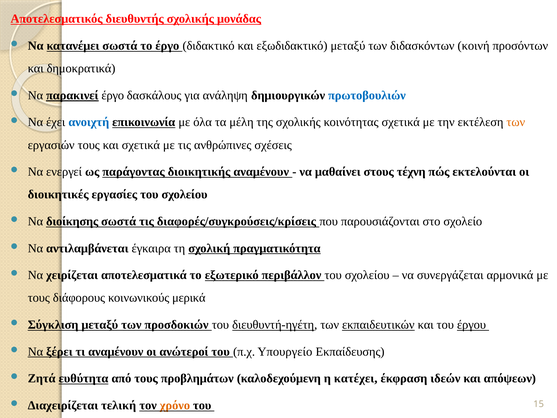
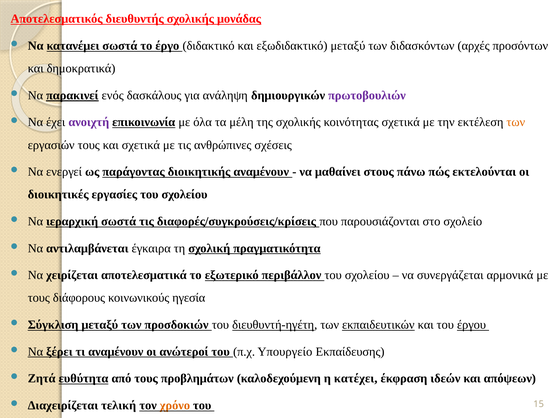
κοινή: κοινή -> αρχές
παρακινεί έργο: έργο -> ενός
πρωτοβουλιών colour: blue -> purple
ανοιχτή colour: blue -> purple
τέχνη: τέχνη -> πάνω
διοίκησης: διοίκησης -> ιεραρχική
μερικά: μερικά -> ηγεσία
